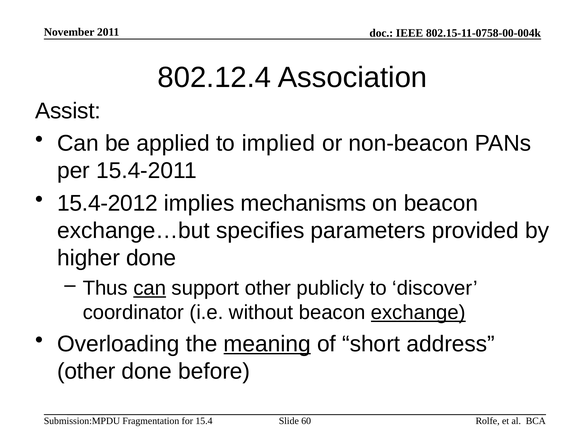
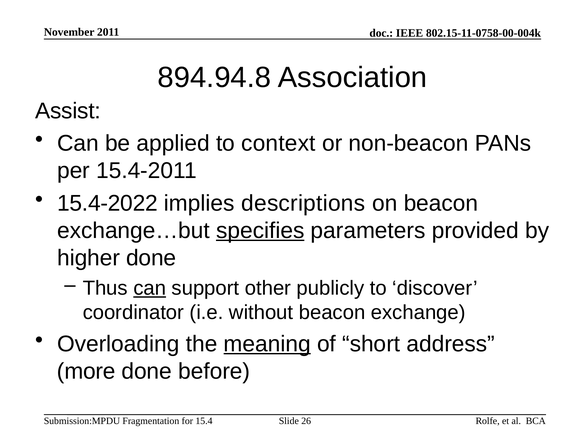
802.12.4: 802.12.4 -> 894.94.8
implied: implied -> context
15.4-2012: 15.4-2012 -> 15.4-2022
mechanisms: mechanisms -> descriptions
specifies underline: none -> present
exchange underline: present -> none
other at (86, 371): other -> more
60: 60 -> 26
